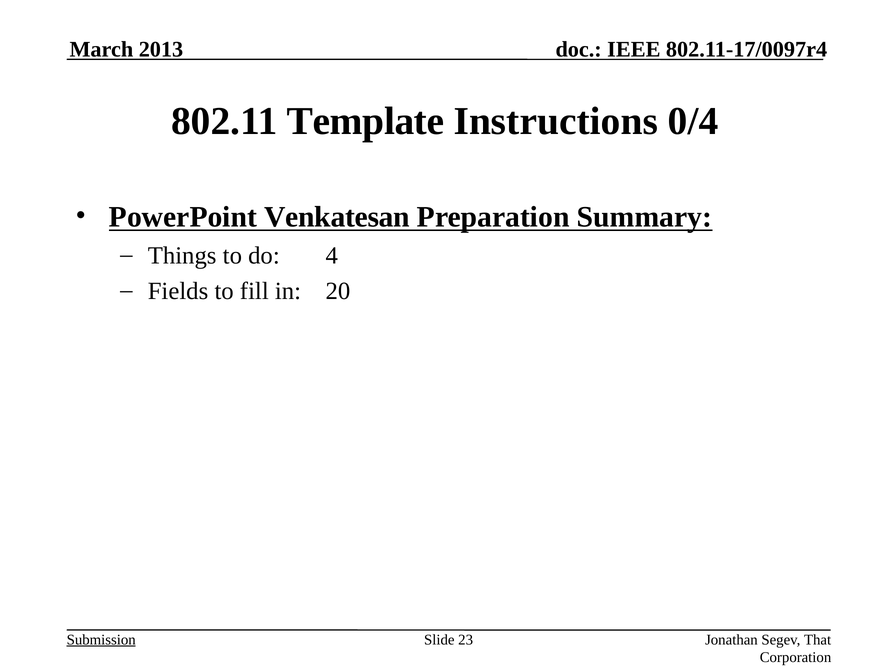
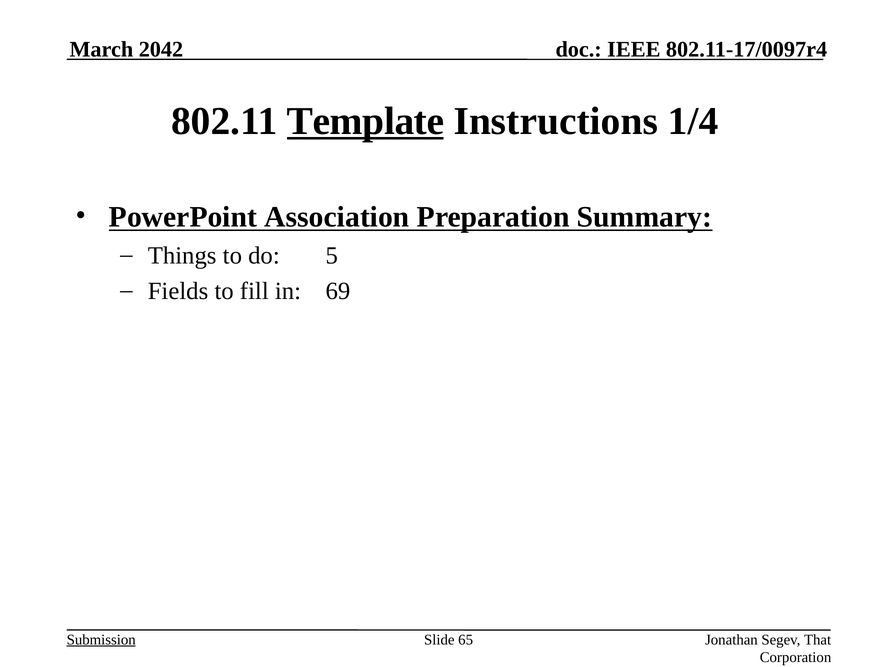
2013: 2013 -> 2042
Template underline: none -> present
0/4: 0/4 -> 1/4
Venkatesan: Venkatesan -> Association
4: 4 -> 5
20: 20 -> 69
23: 23 -> 65
